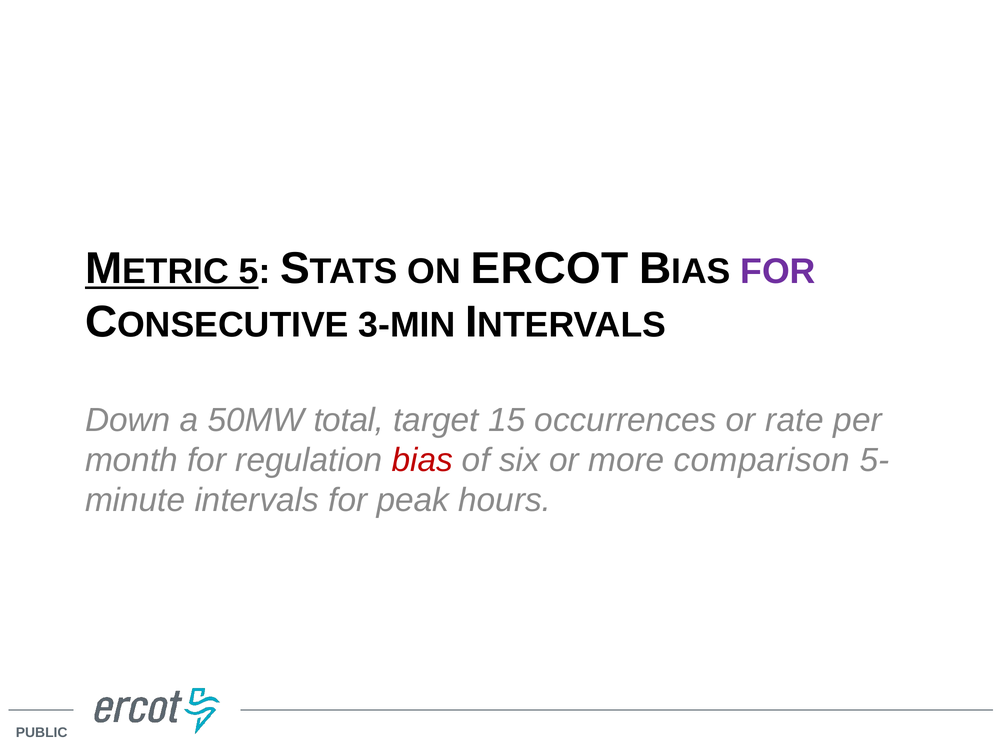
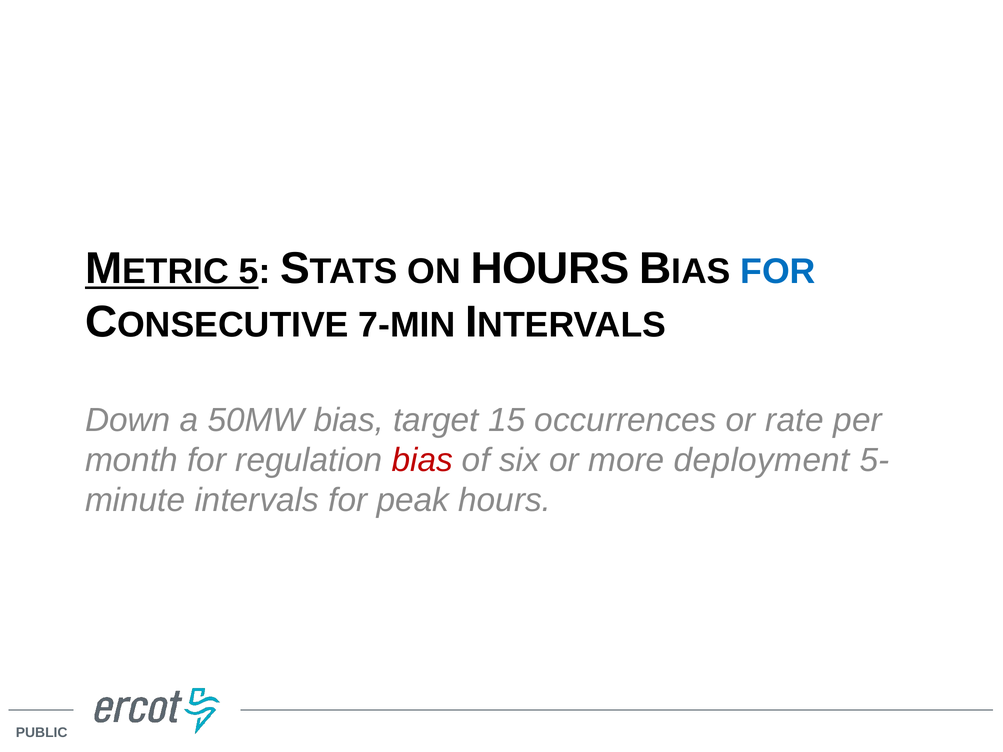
ON ERCOT: ERCOT -> HOURS
FOR at (778, 271) colour: purple -> blue
3-MIN: 3-MIN -> 7-MIN
50MW total: total -> bias
comparison: comparison -> deployment
